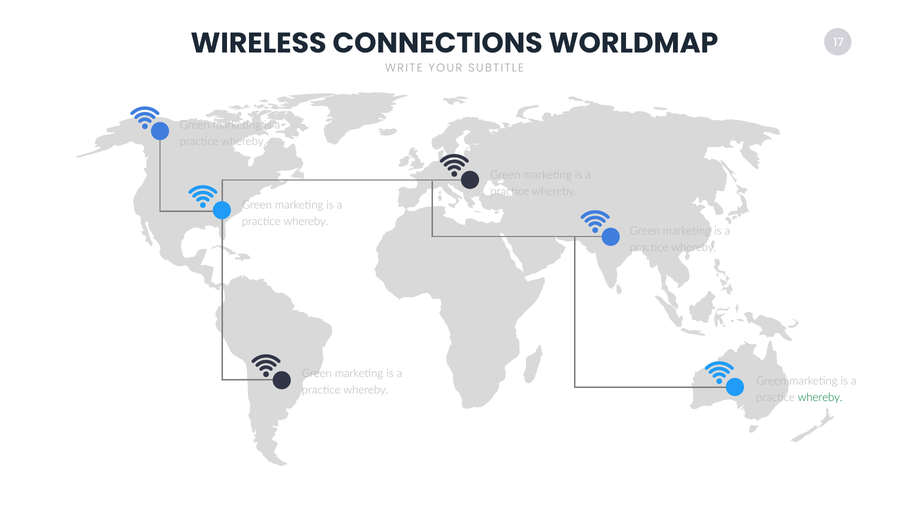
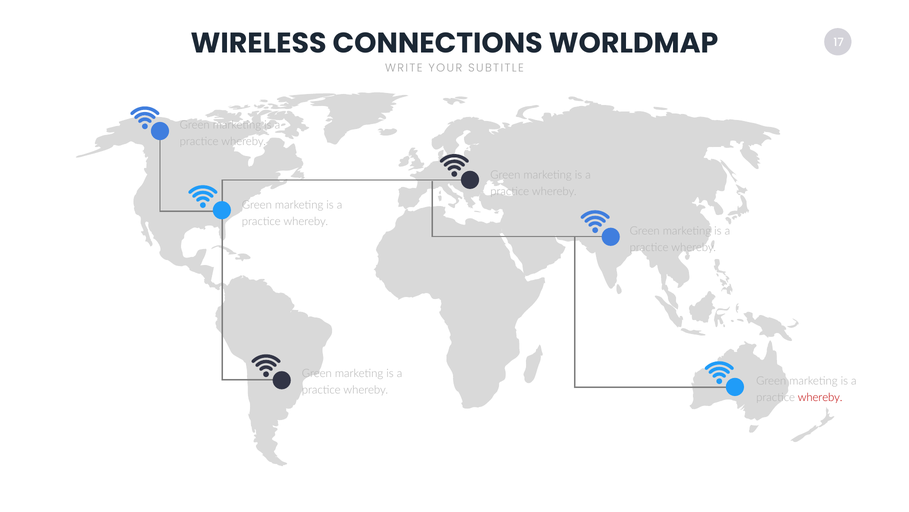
whereby at (820, 397) colour: green -> red
